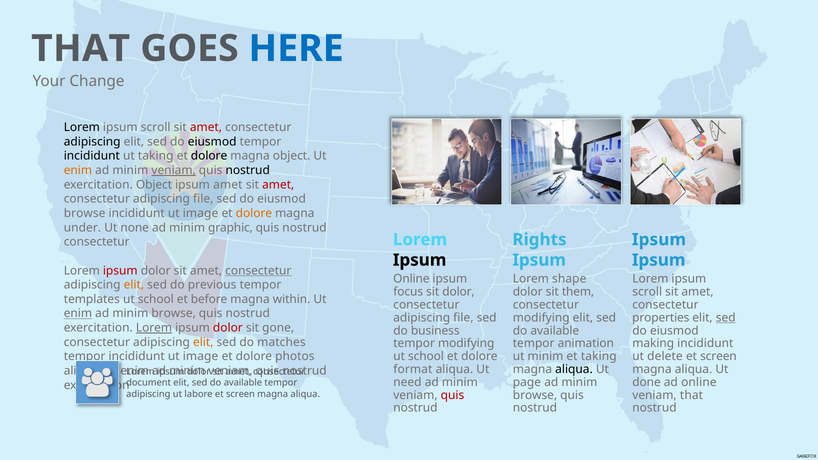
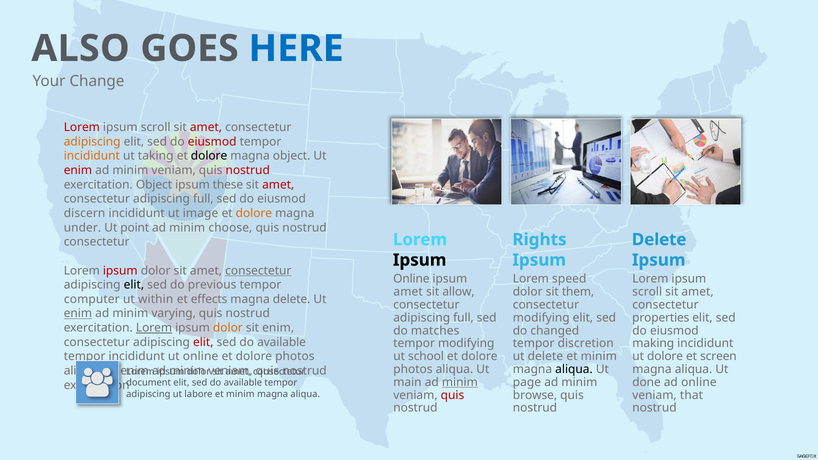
THAT at (81, 49): THAT -> ALSO
Lorem at (82, 127) colour: black -> red
adipiscing at (92, 142) colour: black -> orange
eiusmod at (212, 142) colour: black -> red
incididunt at (92, 156) colour: black -> orange
enim at (78, 170) colour: orange -> red
veniam at (174, 170) underline: present -> none
nostrud at (248, 170) colour: black -> red
ipsum amet: amet -> these
file at (203, 199): file -> full
browse at (85, 213): browse -> discern
none: none -> point
graphic: graphic -> choose
Ipsum at (659, 240): Ipsum -> Delete
shape: shape -> speed
elit at (134, 285) colour: orange -> black
focus at (408, 292): focus -> amet
sit dolor: dolor -> allow
templates: templates -> computer
school at (156, 299): school -> within
before: before -> effects
magna within: within -> delete
browse at (174, 314): browse -> varying
file at (463, 318): file -> full
sed at (726, 318) underline: present -> none
dolor at (228, 328) colour: red -> orange
sit gone: gone -> enim
business: business -> matches
available at (555, 331): available -> changed
elit at (203, 342) colour: orange -> red
matches at (281, 342): matches -> available
animation: animation -> discretion
ut minim: minim -> delete
taking at (599, 356): taking -> minim
ut delete: delete -> dolore
image at (201, 357): image -> online
format at (413, 369): format -> photos
need: need -> main
minim at (460, 382) underline: none -> present
labore et screen: screen -> minim
